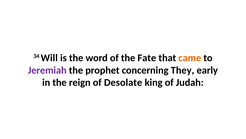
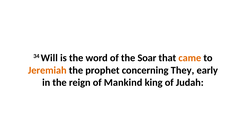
Fate: Fate -> Soar
Jeremiah colour: purple -> orange
Desolate: Desolate -> Mankind
